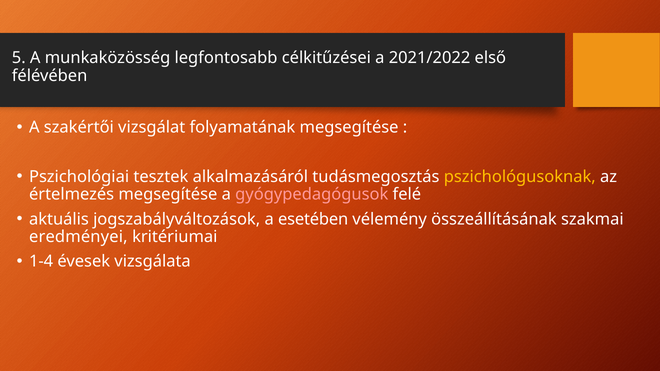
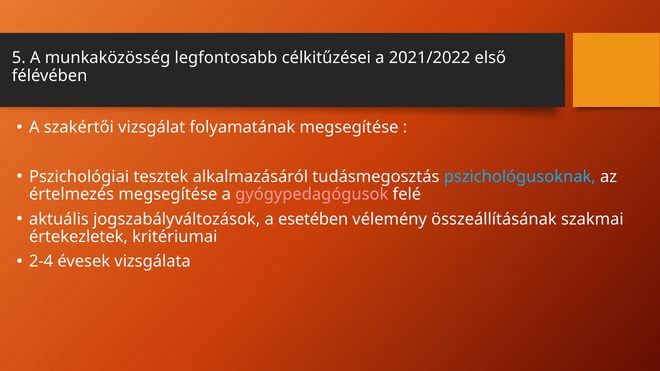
pszichológusoknak colour: yellow -> light blue
eredményei: eredményei -> értekezletek
1-4: 1-4 -> 2-4
